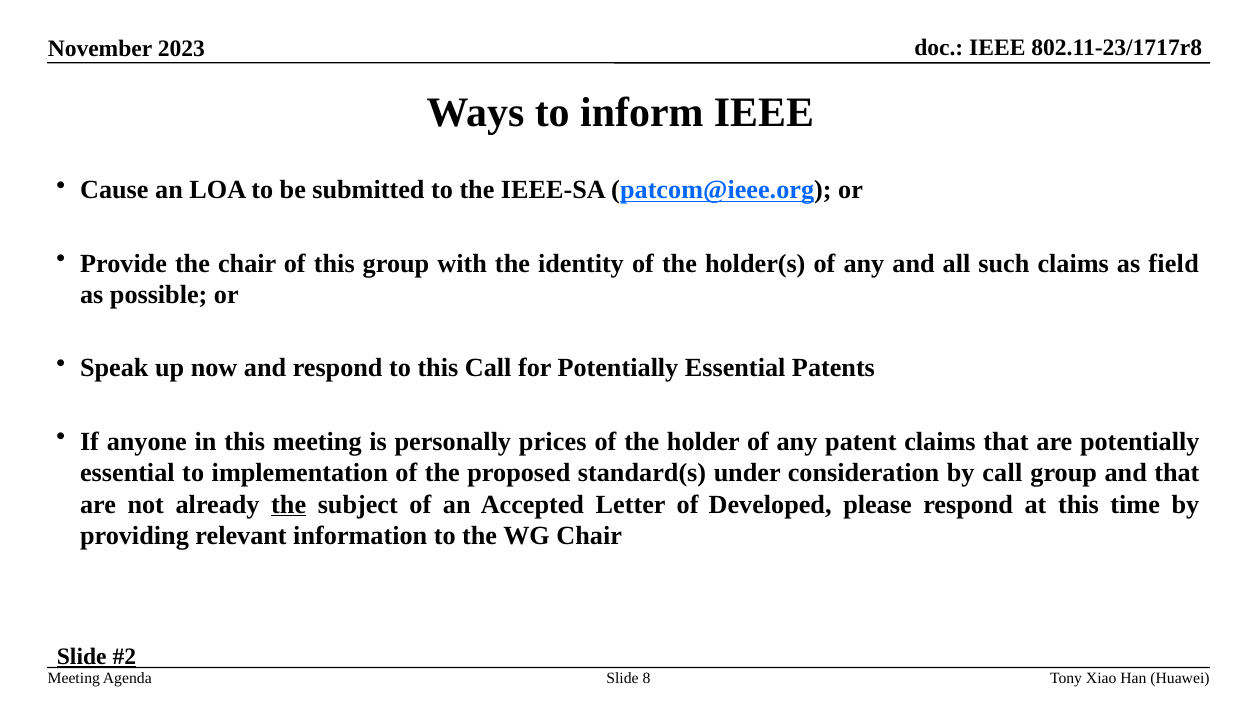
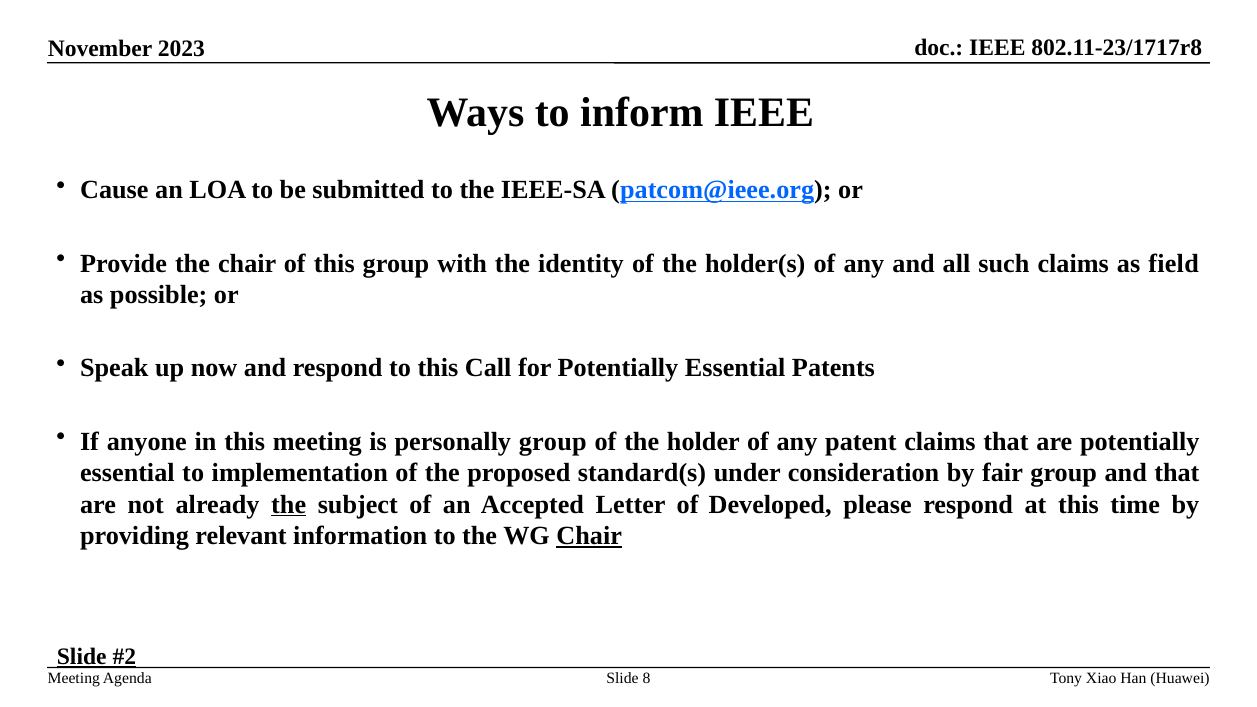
personally prices: prices -> group
by call: call -> fair
Chair at (589, 536) underline: none -> present
